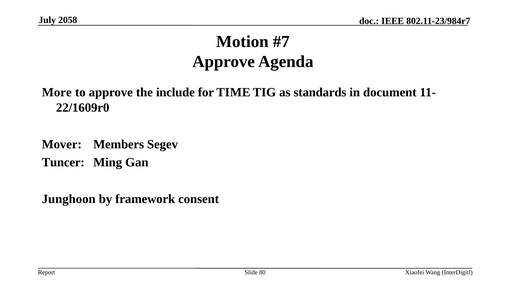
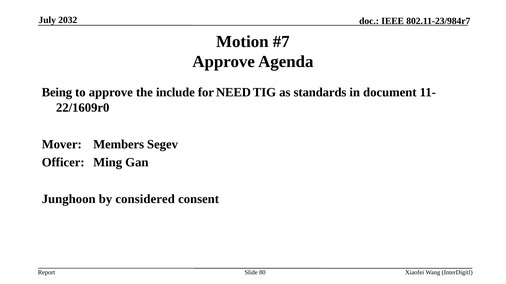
2058: 2058 -> 2032
More: More -> Being
TIME: TIME -> NEED
Tuncer: Tuncer -> Officer
framework: framework -> considered
